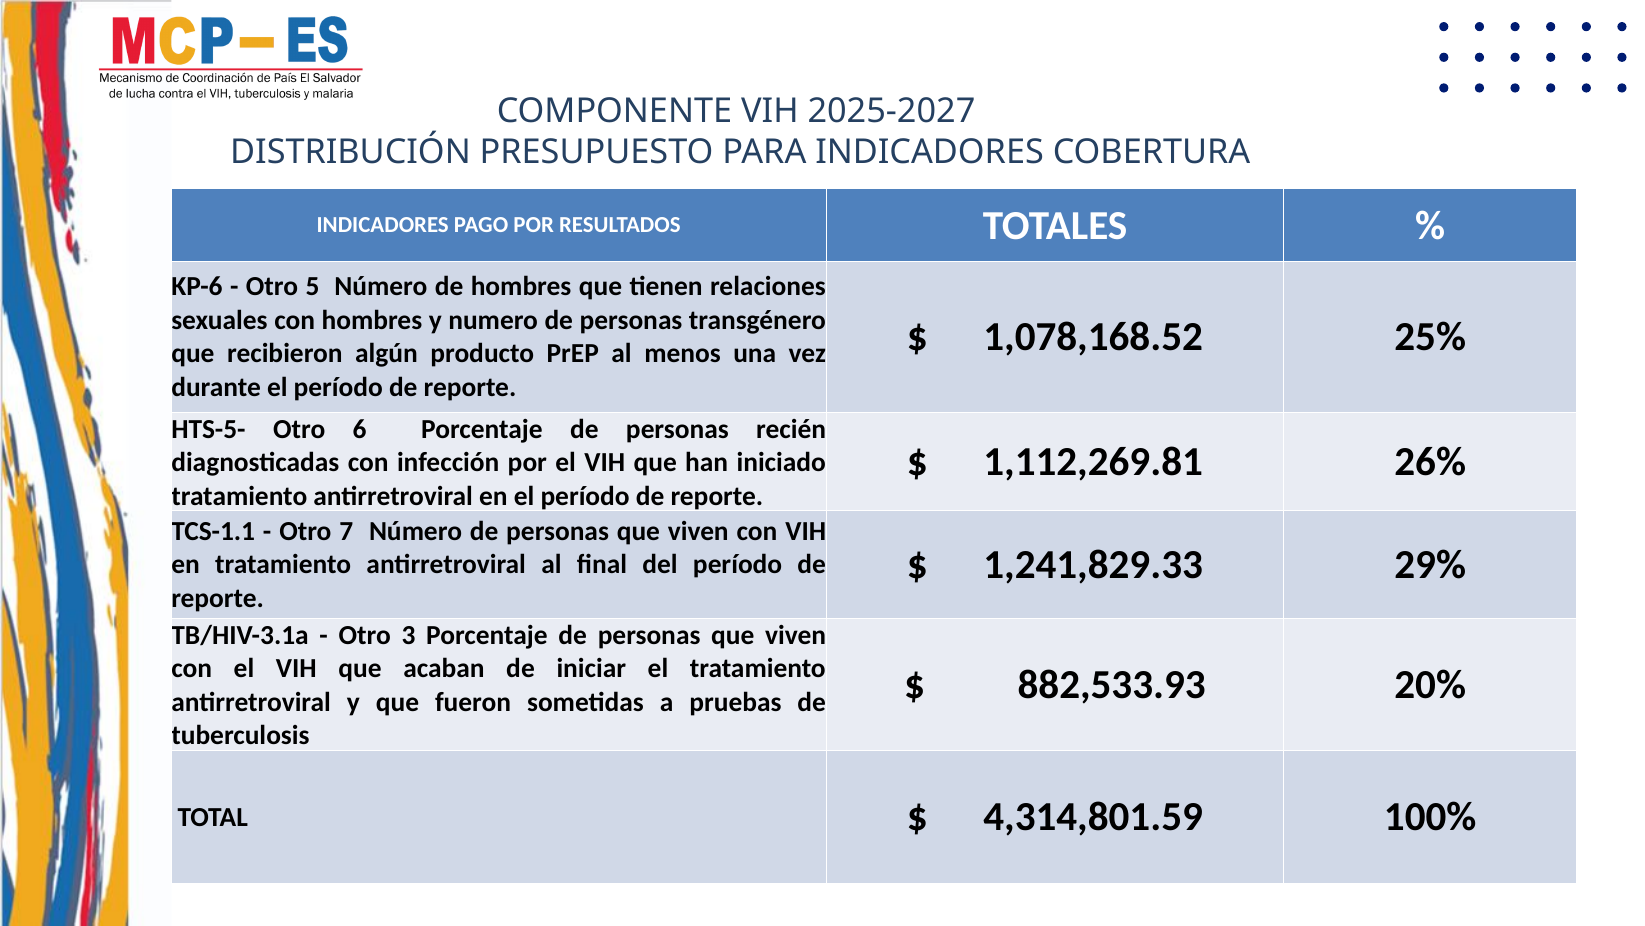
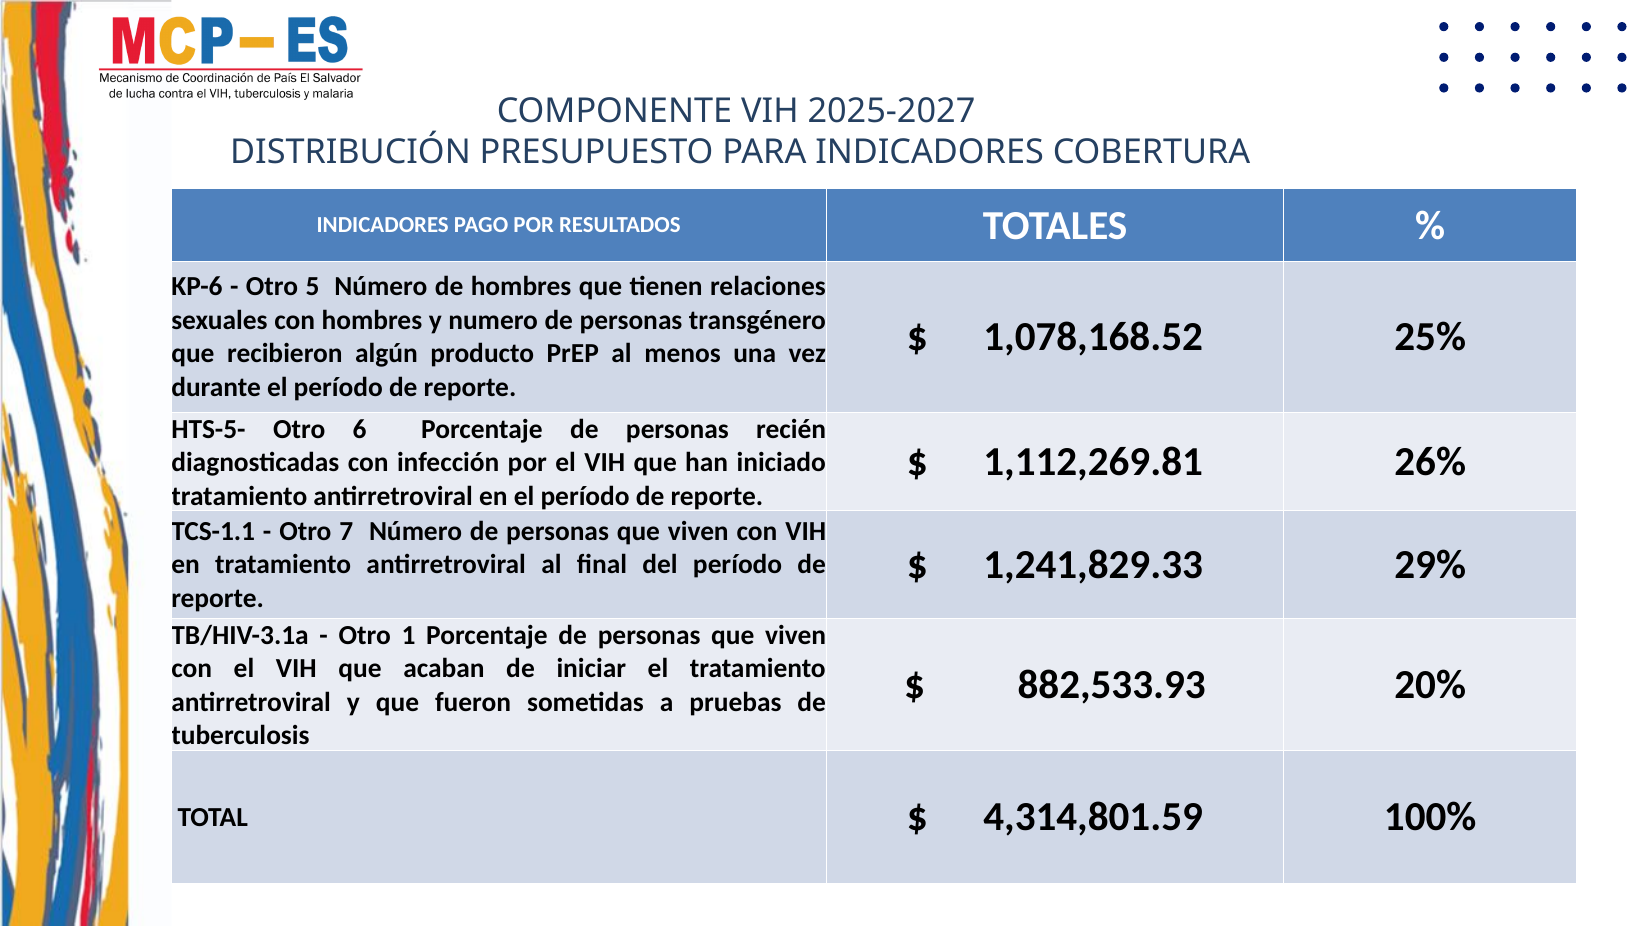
3: 3 -> 1
